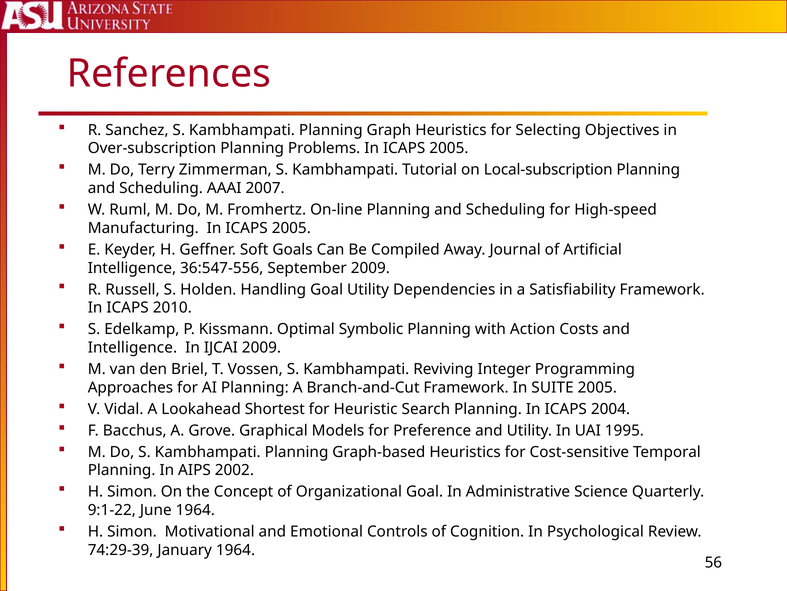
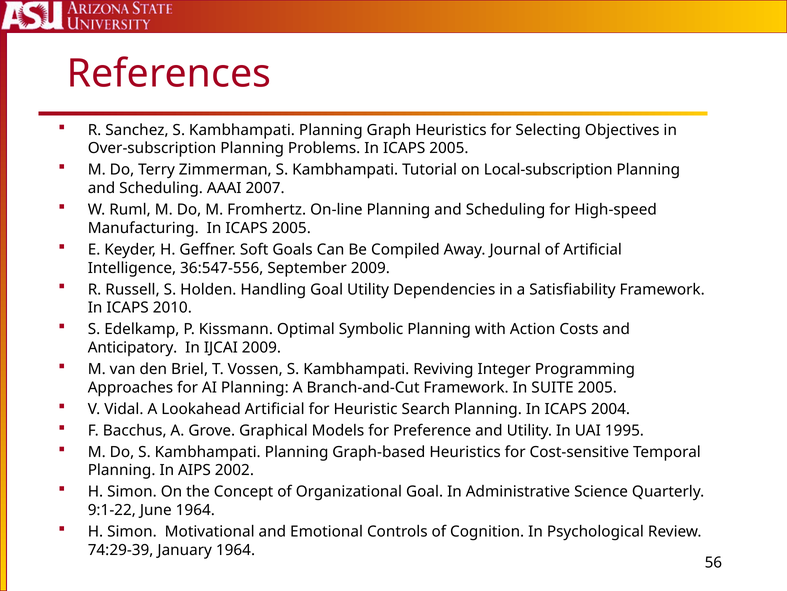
Intelligence at (132, 347): Intelligence -> Anticipatory
Lookahead Shortest: Shortest -> Artificial
